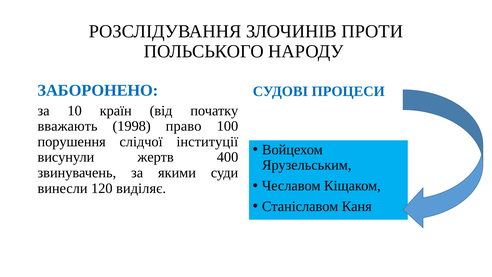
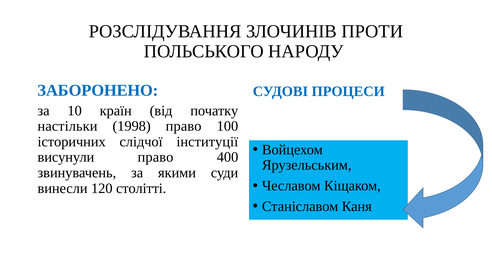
вважають: вважають -> настільки
порушення: порушення -> історичних
висунули жертв: жертв -> право
виділяє: виділяє -> столітті
